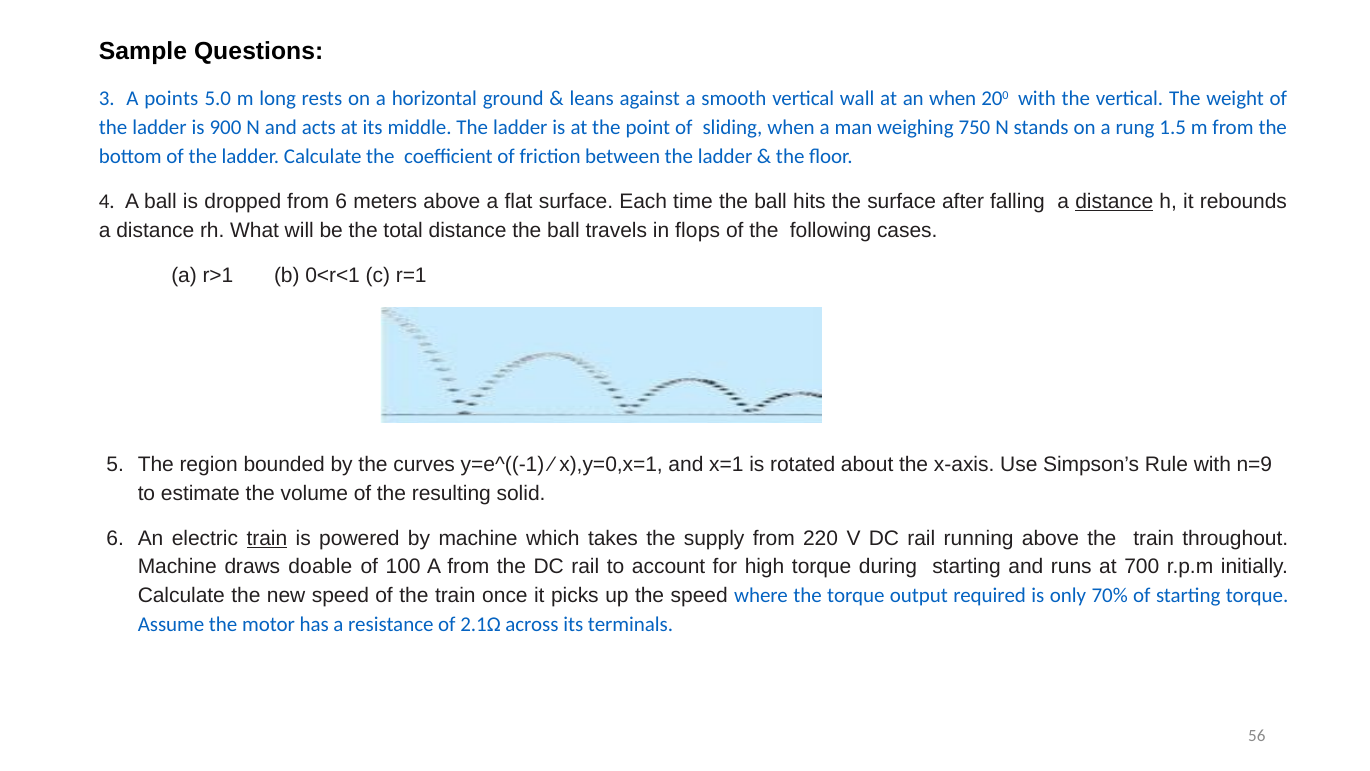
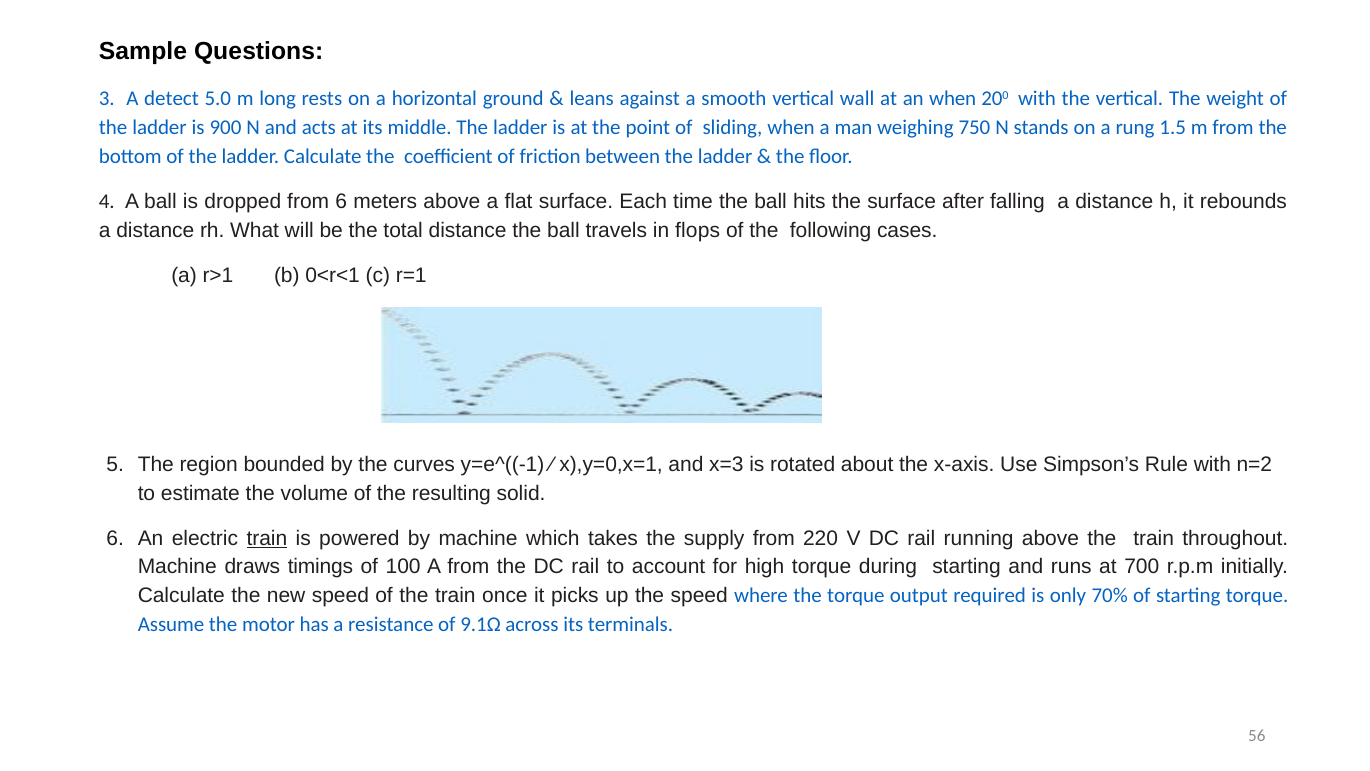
points: points -> detect
distance at (1114, 201) underline: present -> none
x=1: x=1 -> x=3
n=9: n=9 -> n=2
doable: doable -> timings
2.1Ω: 2.1Ω -> 9.1Ω
